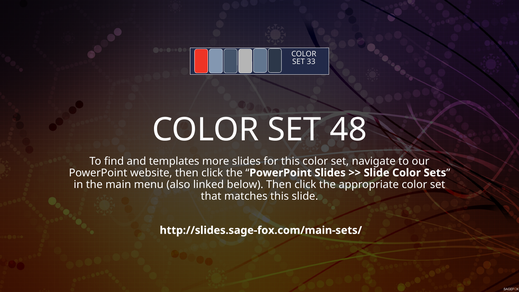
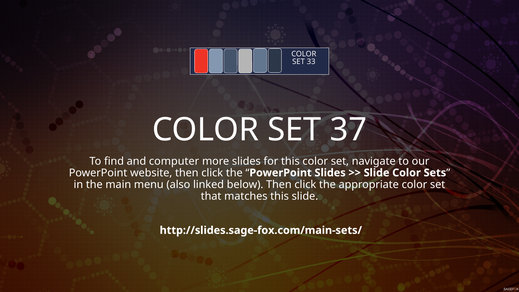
48: 48 -> 37
templates: templates -> computer
